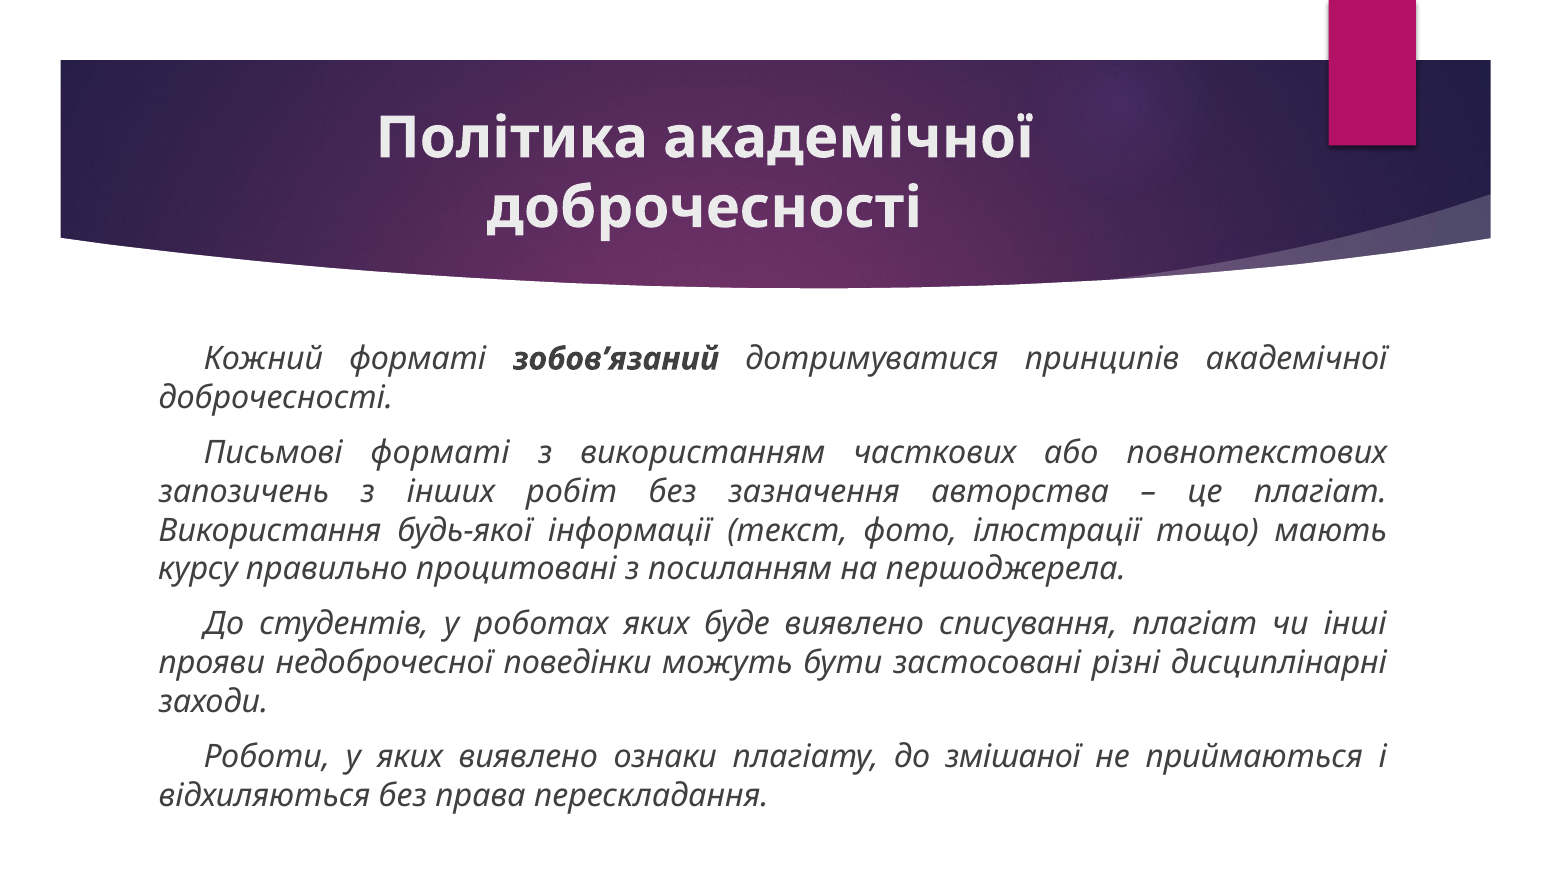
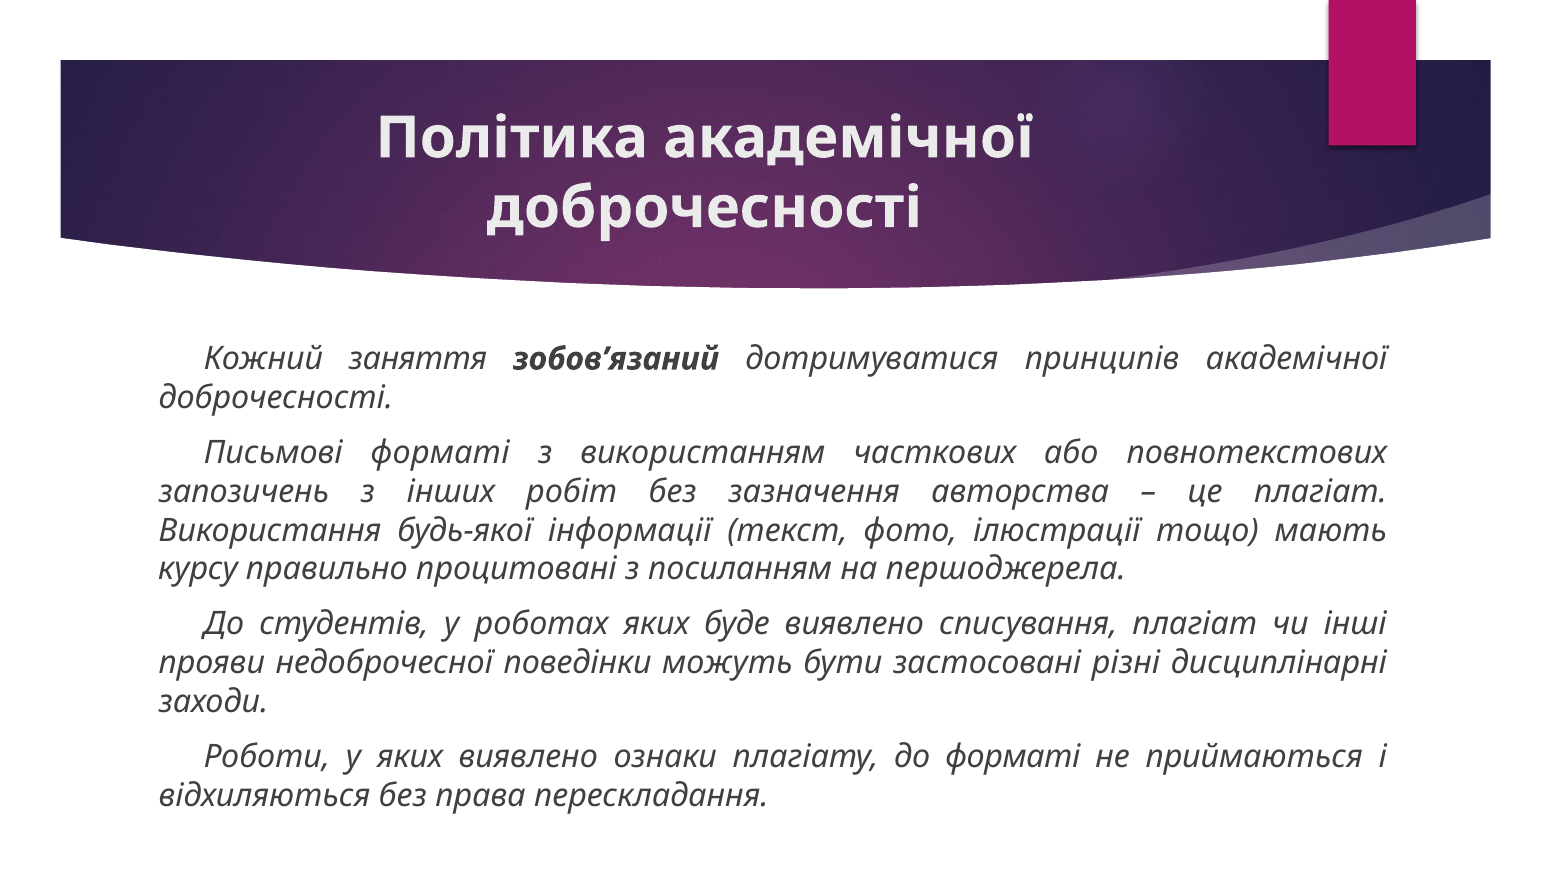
Кожний форматі: форматі -> заняття
до змішаної: змішаної -> форматі
